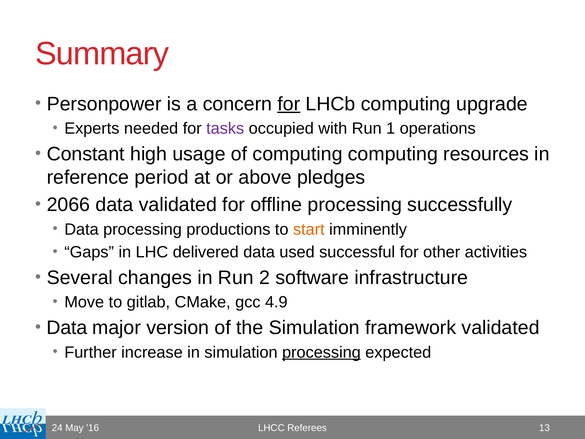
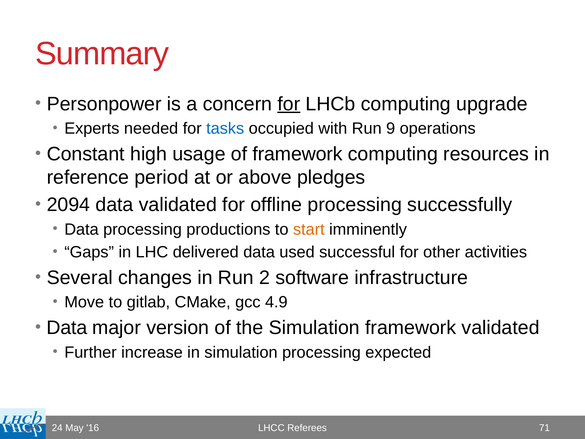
tasks colour: purple -> blue
1: 1 -> 9
of computing: computing -> framework
2066: 2066 -> 2094
processing at (321, 352) underline: present -> none
13: 13 -> 71
